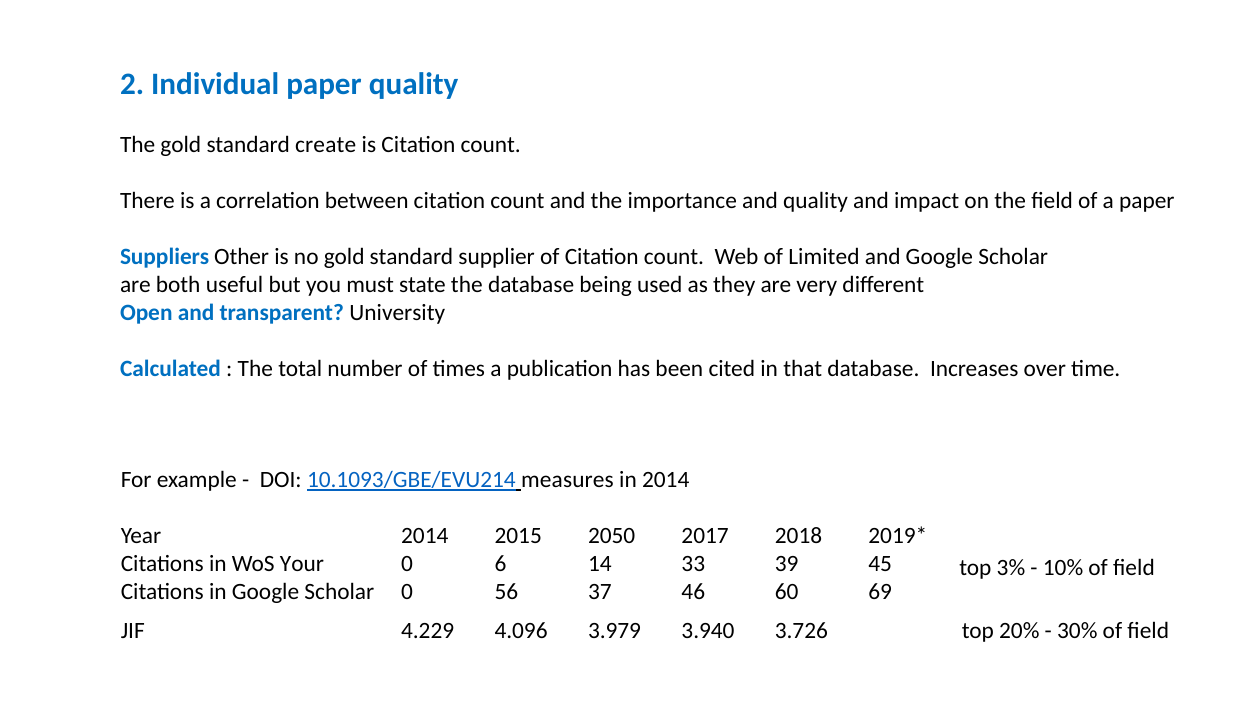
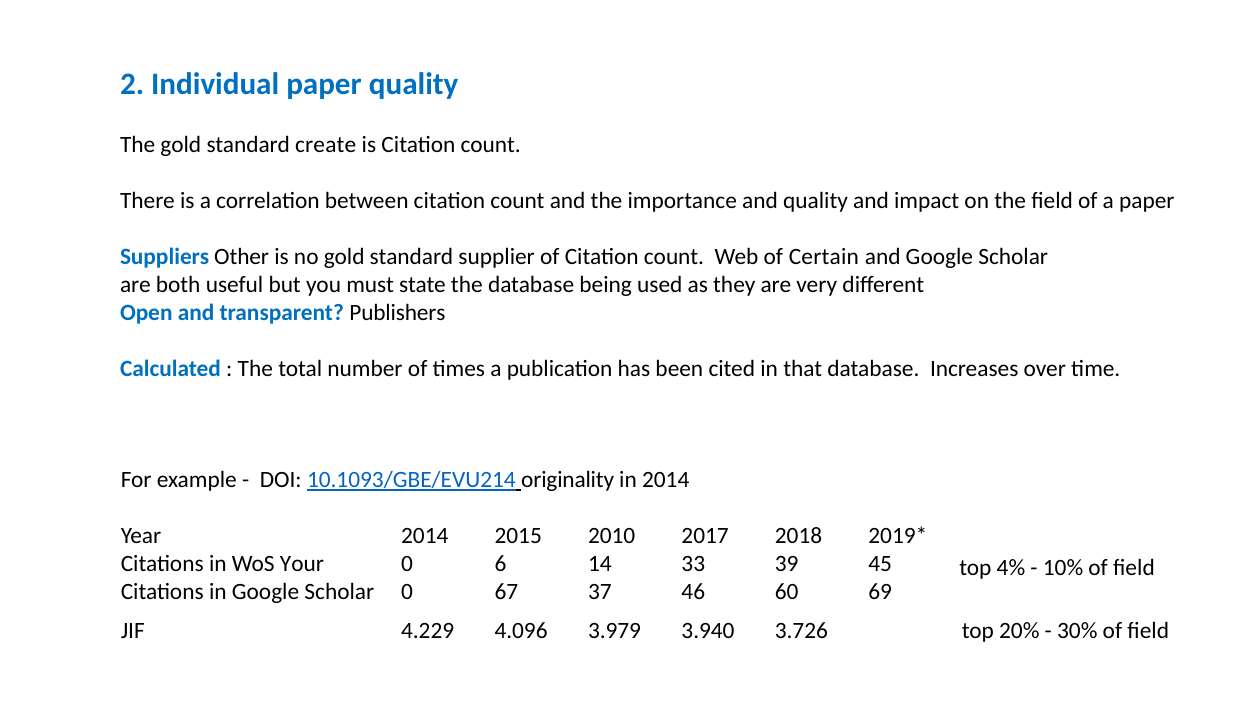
Limited: Limited -> Certain
University: University -> Publishers
measures: measures -> originality
2050: 2050 -> 2010
3%: 3% -> 4%
56: 56 -> 67
